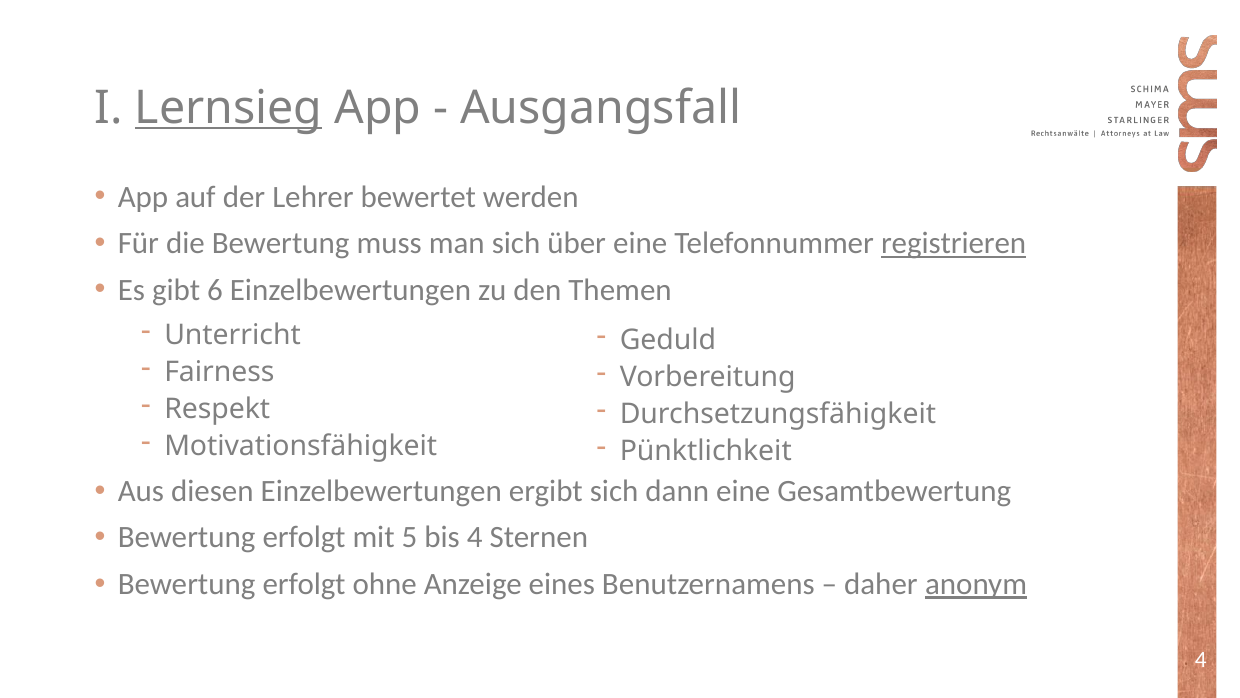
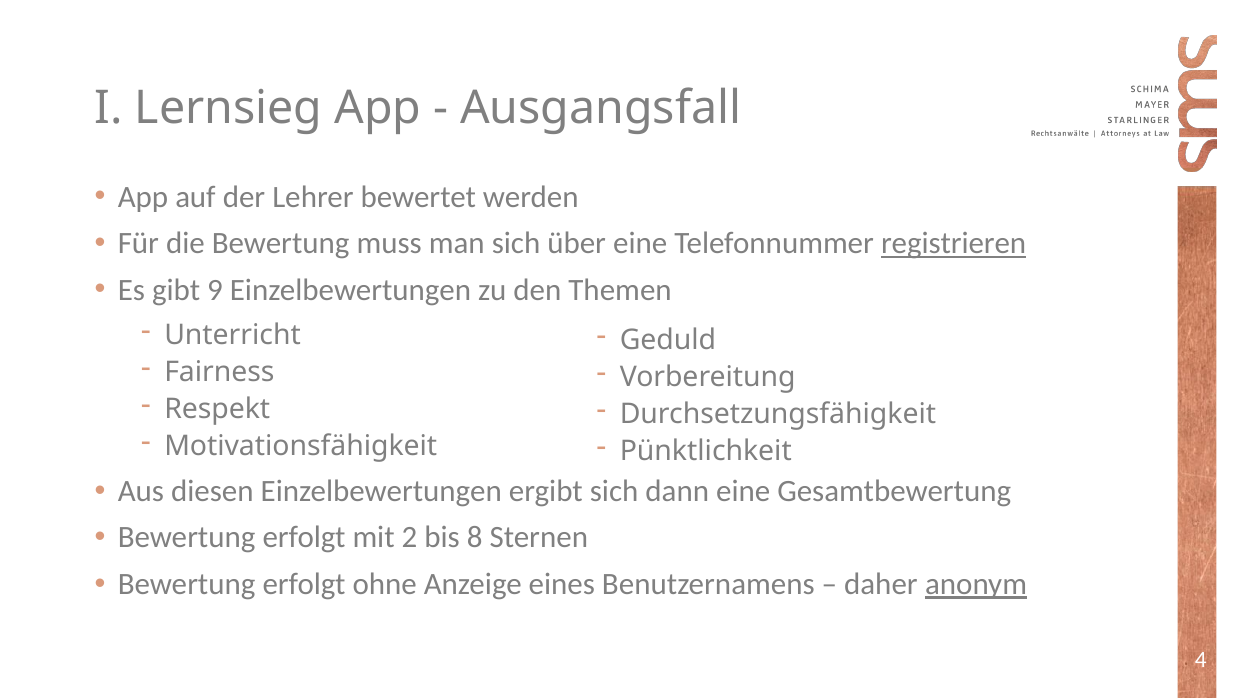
Lernsieg underline: present -> none
6: 6 -> 9
5: 5 -> 2
bis 4: 4 -> 8
